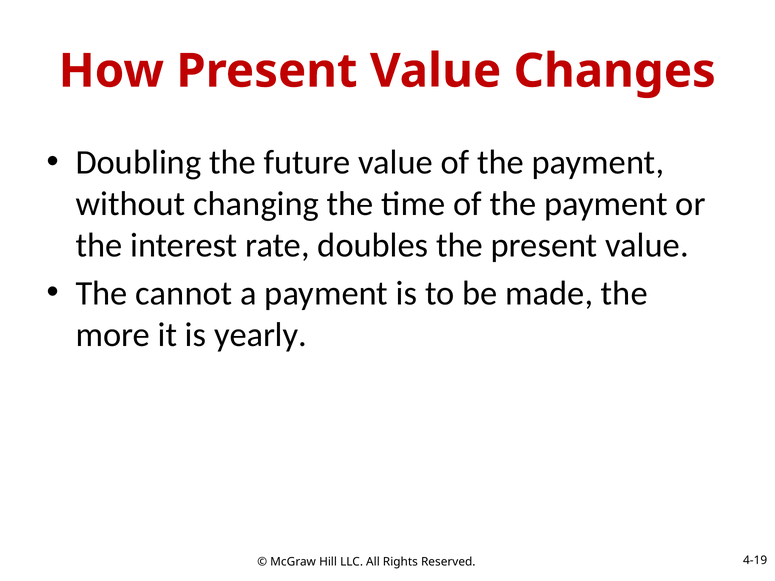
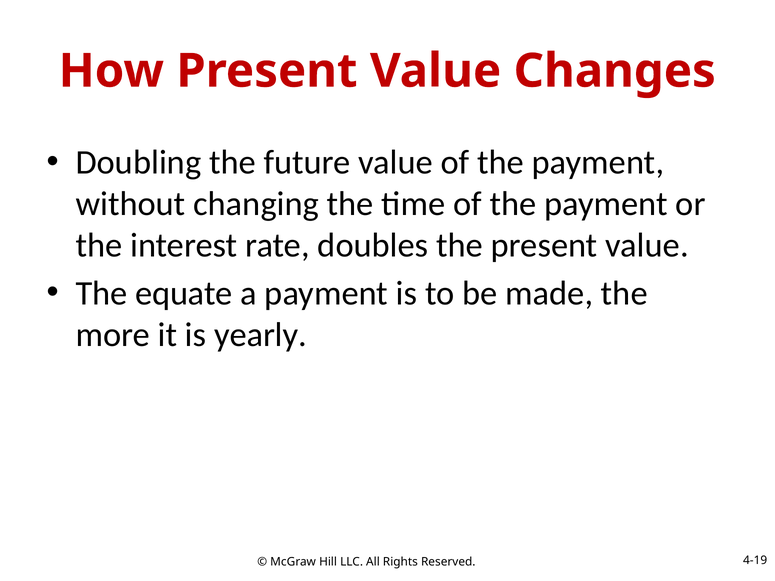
cannot: cannot -> equate
